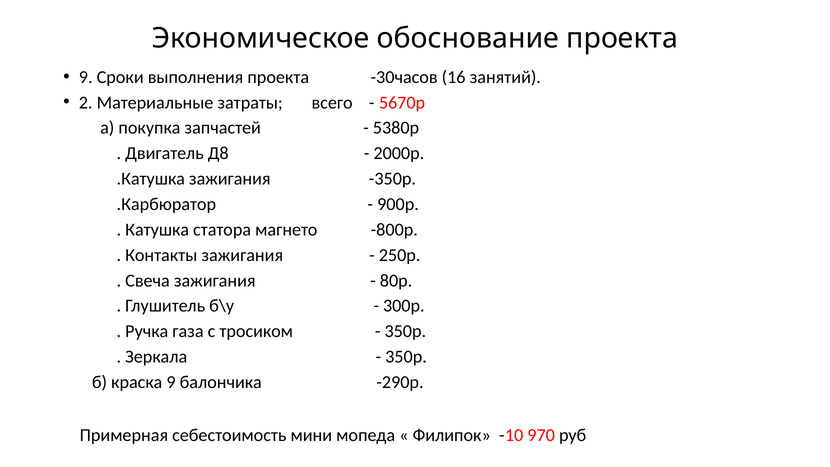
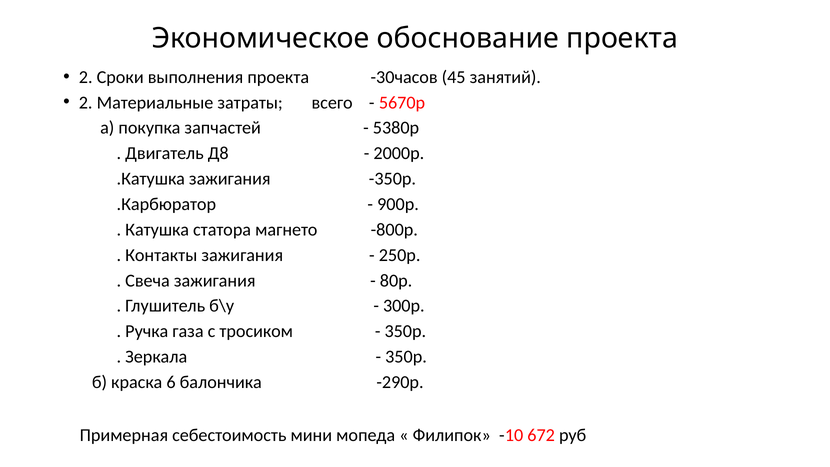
9 at (86, 77): 9 -> 2
16: 16 -> 45
краска 9: 9 -> 6
970: 970 -> 672
